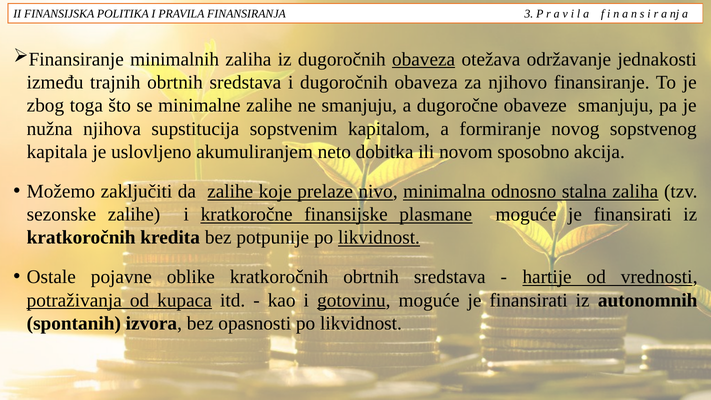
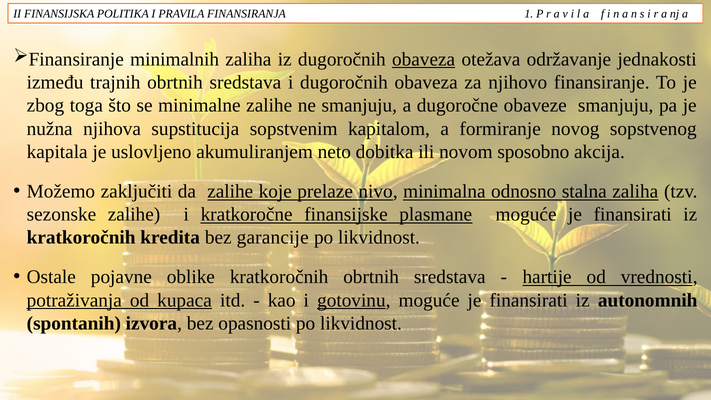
3: 3 -> 1
potpunije: potpunije -> garancije
likvidnost at (379, 238) underline: present -> none
